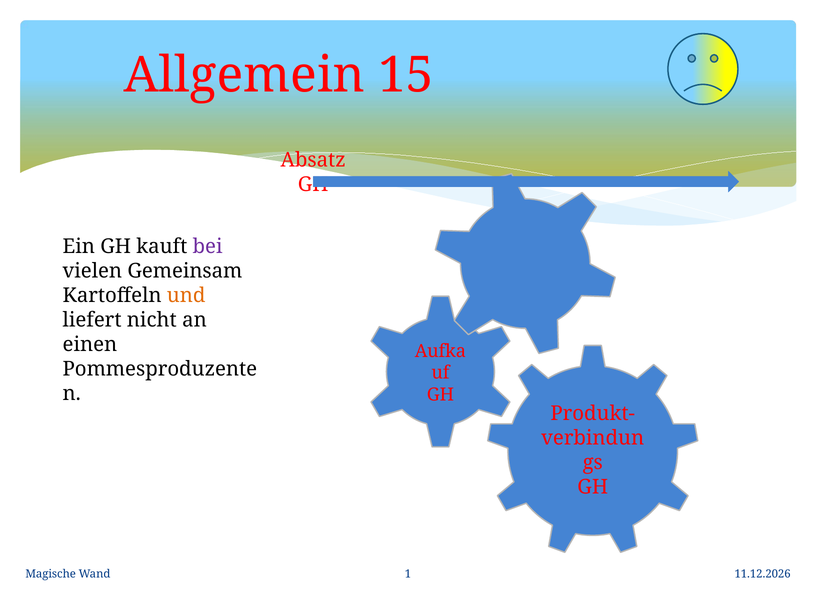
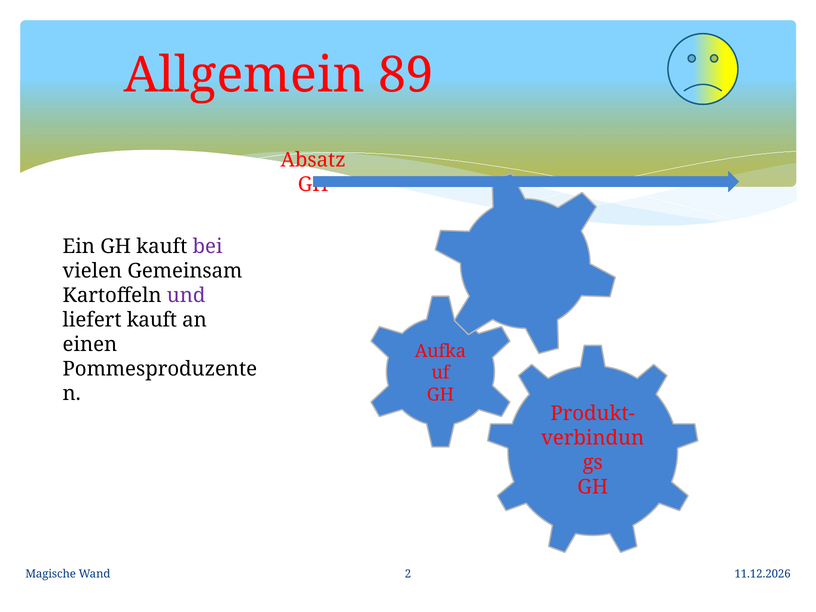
15: 15 -> 89
und colour: orange -> purple
liefert nicht: nicht -> kauft
1: 1 -> 2
